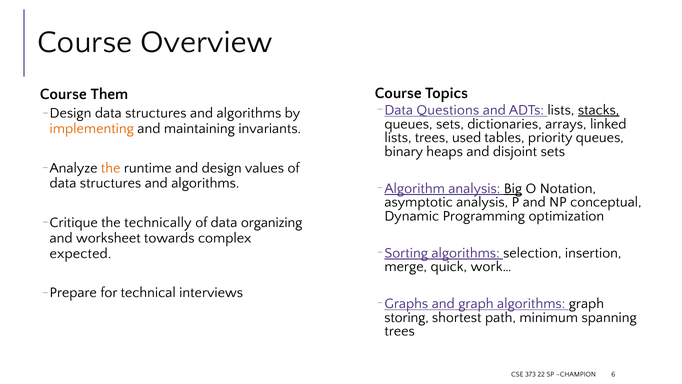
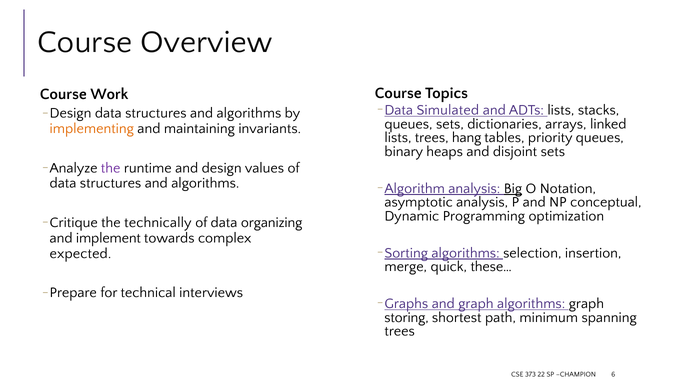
Them: Them -> Work
Questions: Questions -> Simulated
stacks underline: present -> none
used: used -> hang
the at (111, 168) colour: orange -> purple
worksheet: worksheet -> implement
work…: work… -> these…
